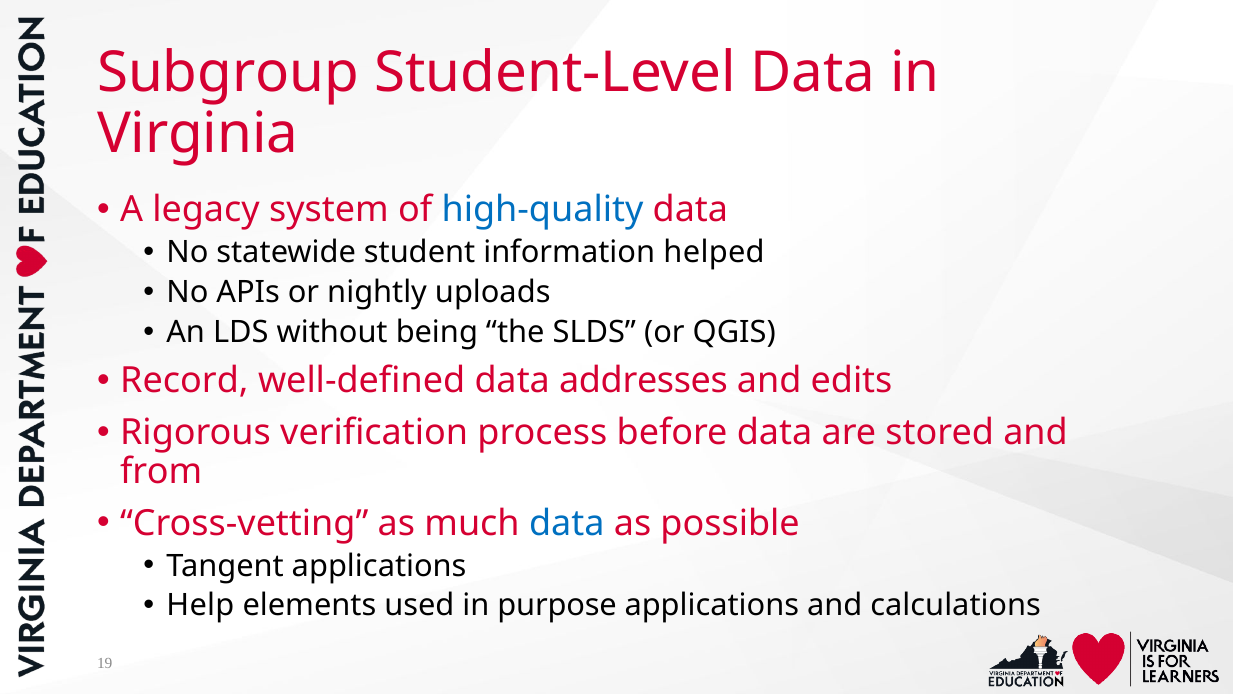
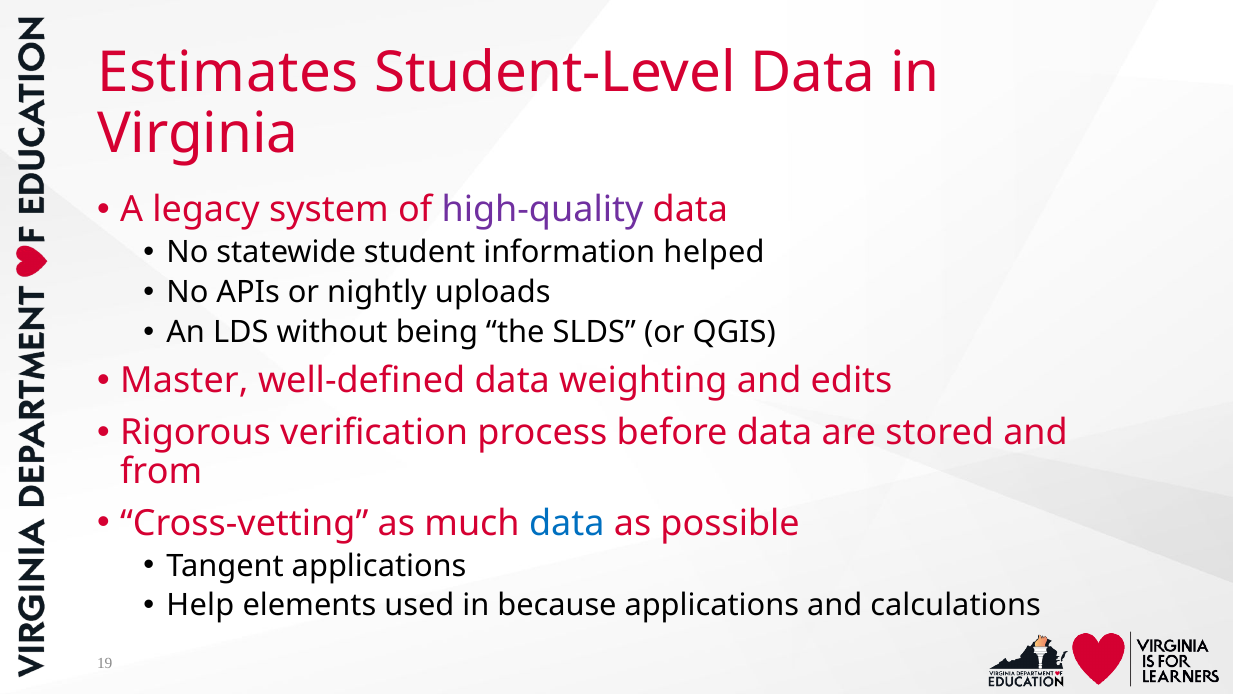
Subgroup: Subgroup -> Estimates
high-quality colour: blue -> purple
Record: Record -> Master
addresses: addresses -> weighting
purpose: purpose -> because
